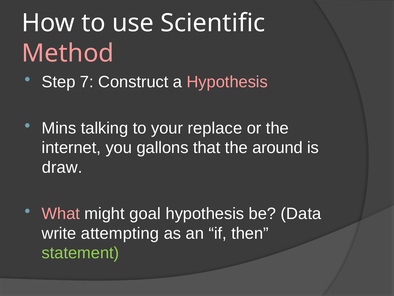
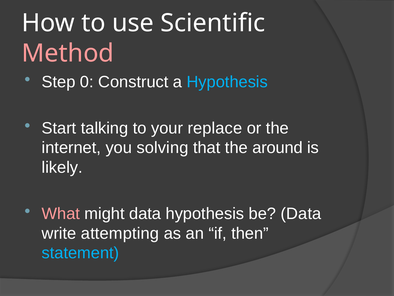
7: 7 -> 0
Hypothesis at (227, 82) colour: pink -> light blue
Mins: Mins -> Start
gallons: gallons -> solving
draw: draw -> likely
might goal: goal -> data
statement colour: light green -> light blue
